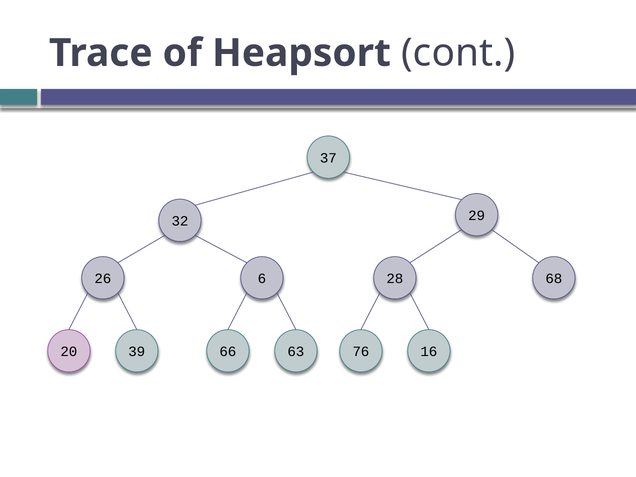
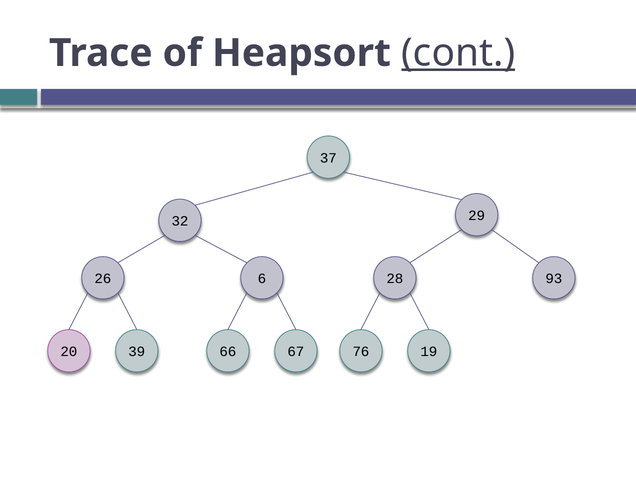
cont underline: none -> present
68: 68 -> 93
63: 63 -> 67
16: 16 -> 19
